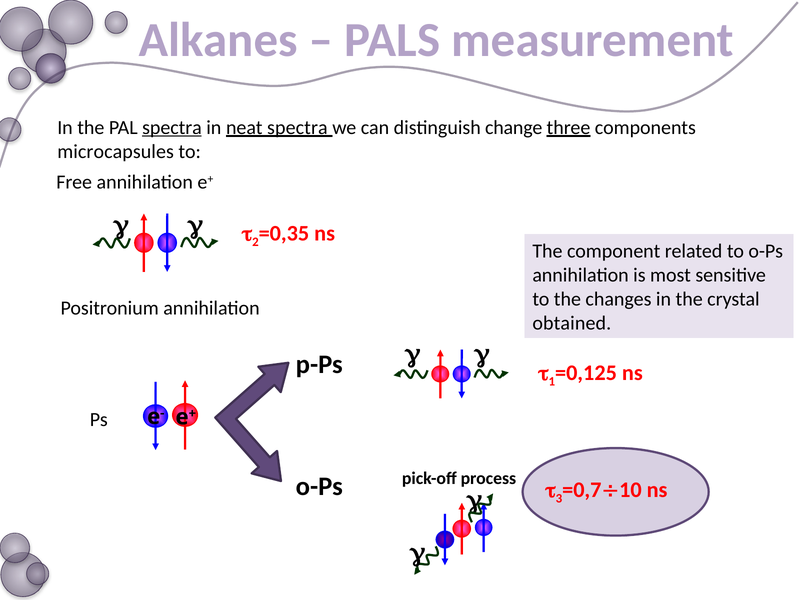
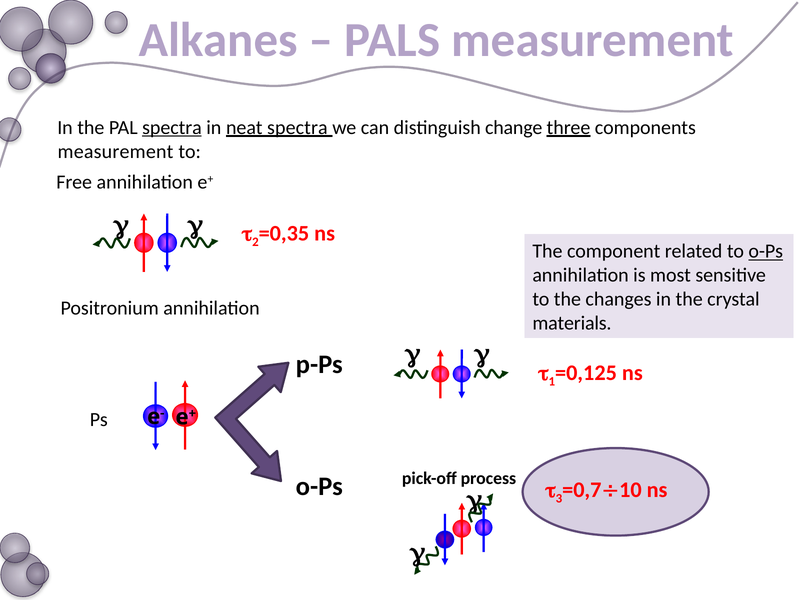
microcapsules at (116, 151): microcapsules -> measurement
o-Ps at (766, 251) underline: none -> present
obtained: obtained -> materials
